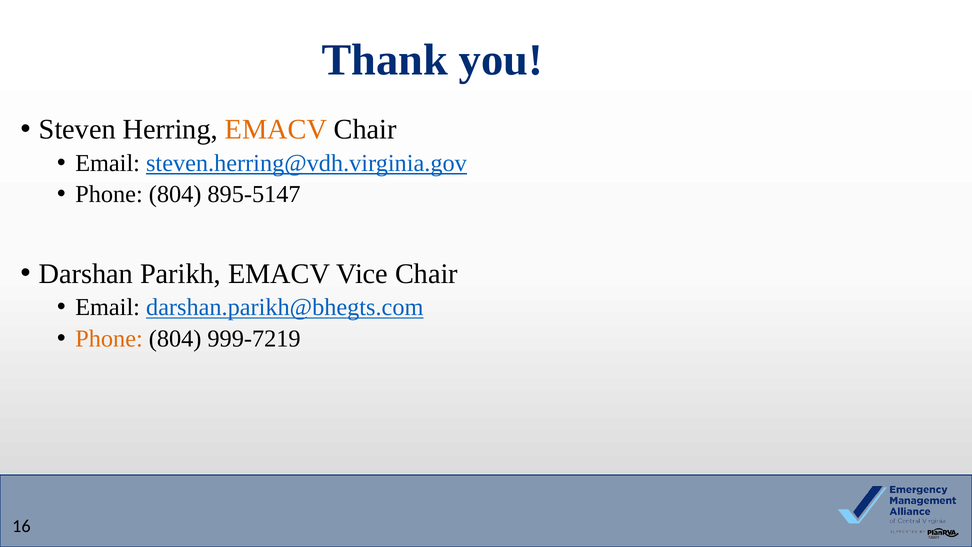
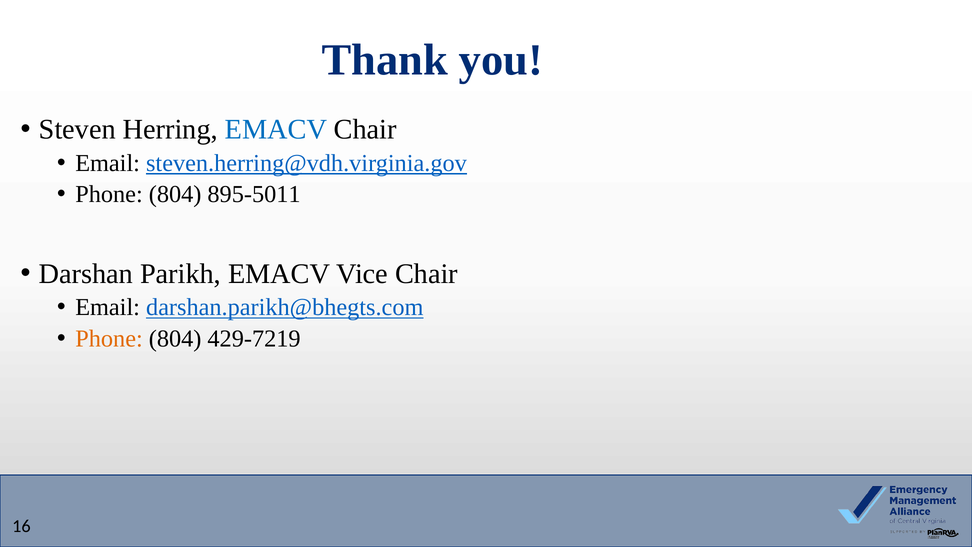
EMACV at (276, 130) colour: orange -> blue
895-5147: 895-5147 -> 895-5011
999-7219: 999-7219 -> 429-7219
